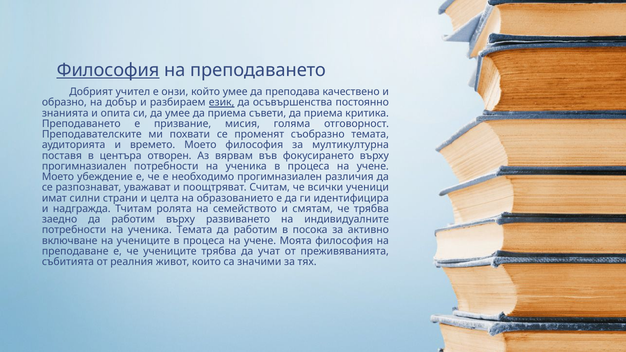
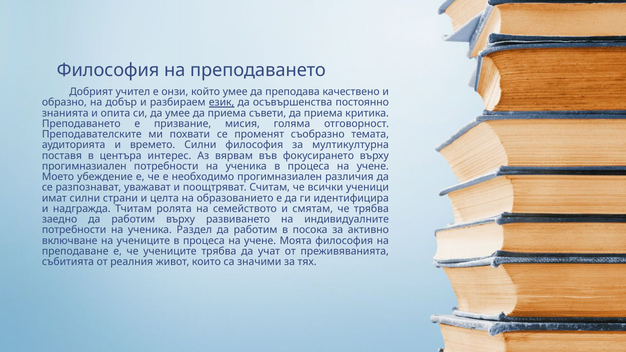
Философия at (108, 70) underline: present -> none
времето Моето: Моето -> Силни
отворен: отворен -> интерес
ученика Темата: Темата -> Раздел
